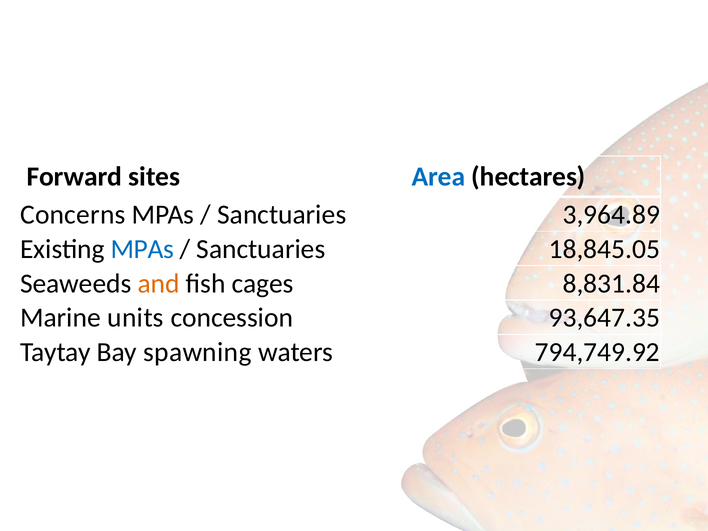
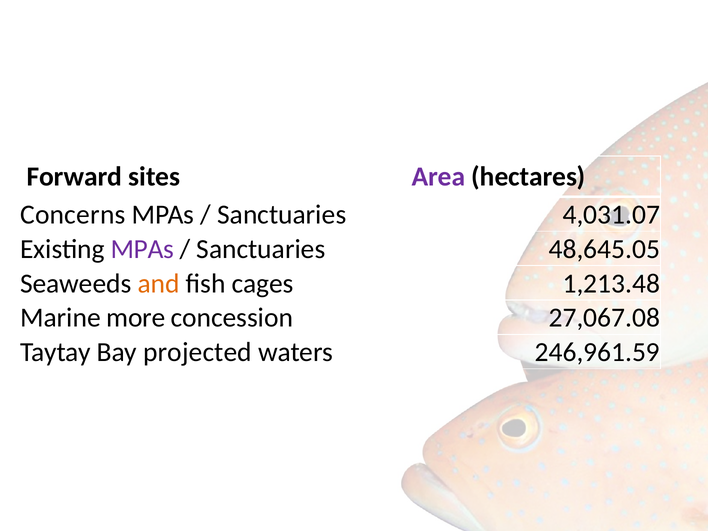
Area colour: blue -> purple
3,964.89: 3,964.89 -> 4,031.07
MPAs at (142, 249) colour: blue -> purple
18,845.05: 18,845.05 -> 48,645.05
8,831.84: 8,831.84 -> 1,213.48
units: units -> more
93,647.35: 93,647.35 -> 27,067.08
spawning: spawning -> projected
794,749.92: 794,749.92 -> 246,961.59
